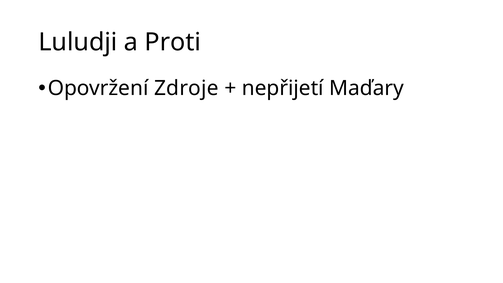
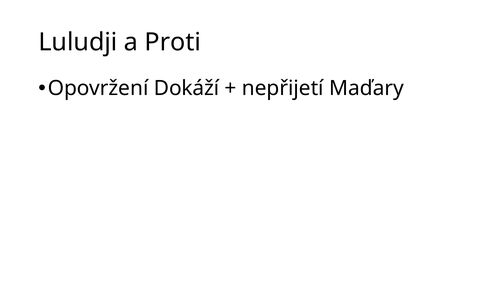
Zdroje: Zdroje -> Dokáží
